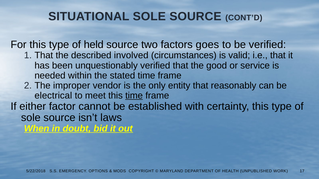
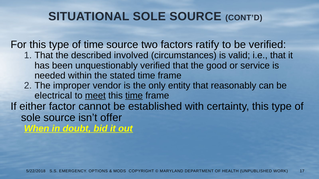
of held: held -> time
goes: goes -> ratify
meet underline: none -> present
laws: laws -> offer
